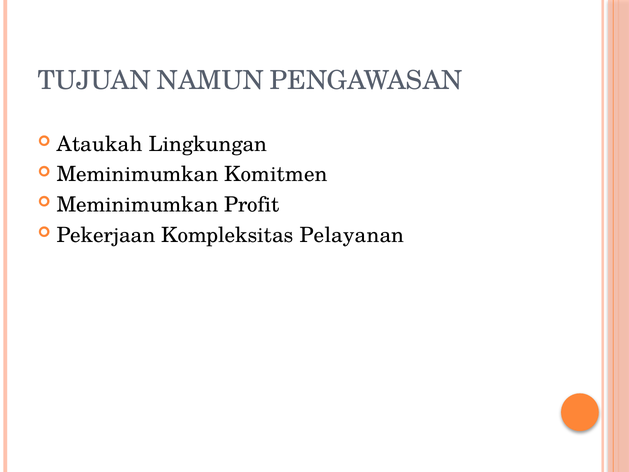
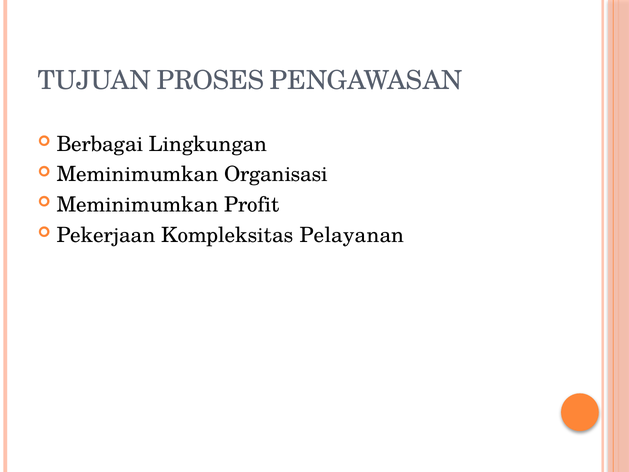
NAMUN: NAMUN -> PROSES
Ataukah: Ataukah -> Berbagai
Komitmen: Komitmen -> Organisasi
